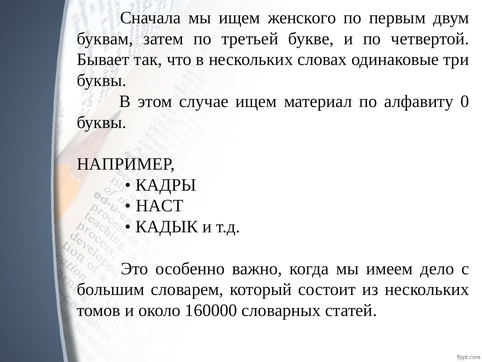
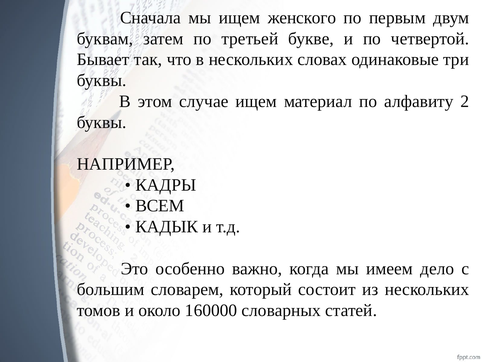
0: 0 -> 2
НАСТ: НАСТ -> ВСЕМ
